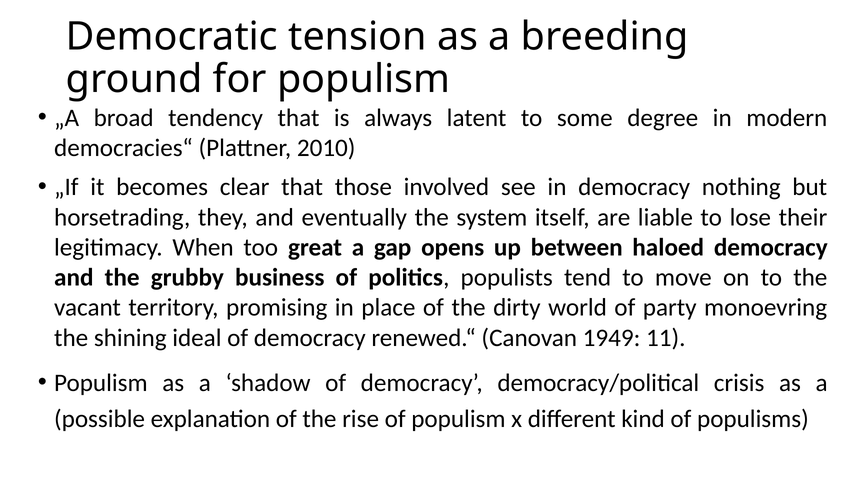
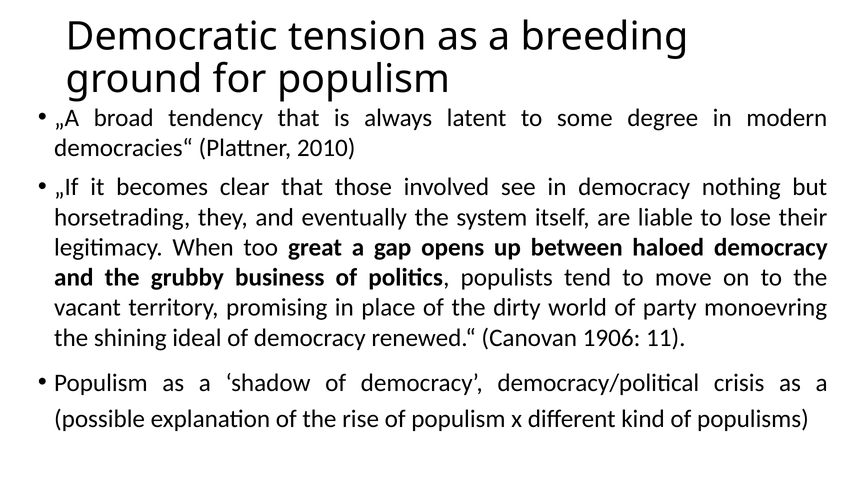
1949: 1949 -> 1906
